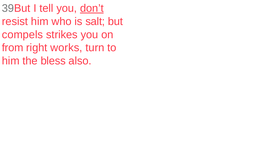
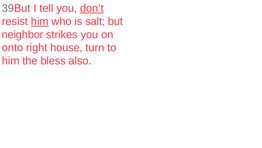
him at (40, 21) underline: none -> present
compels: compels -> neighbor
from: from -> onto
works: works -> house
